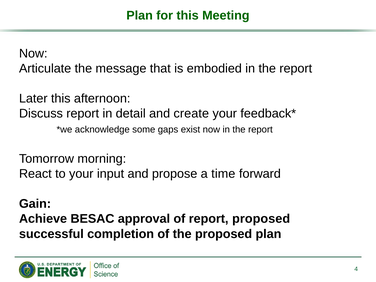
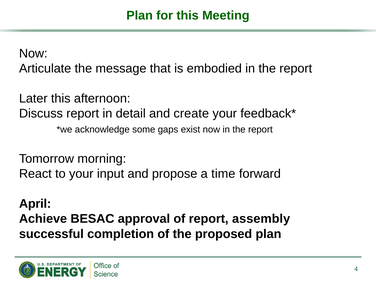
Gain: Gain -> April
report proposed: proposed -> assembly
